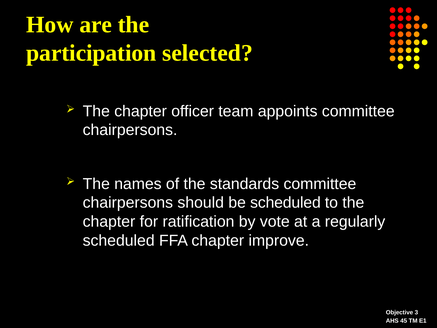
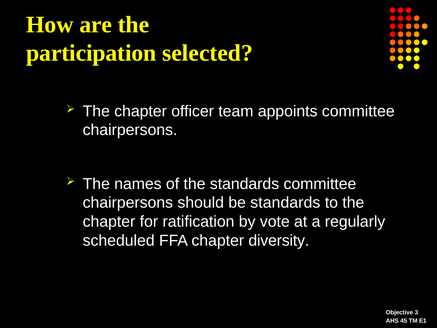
be scheduled: scheduled -> standards
improve: improve -> diversity
